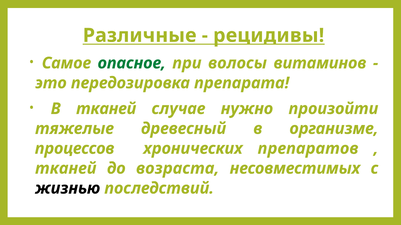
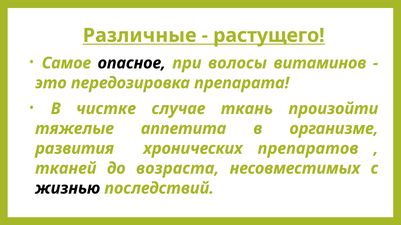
рецидивы: рецидивы -> растущего
опасное colour: green -> black
В тканей: тканей -> чистке
нужно: нужно -> ткань
древесный: древесный -> аппетита
процессов: процессов -> развития
